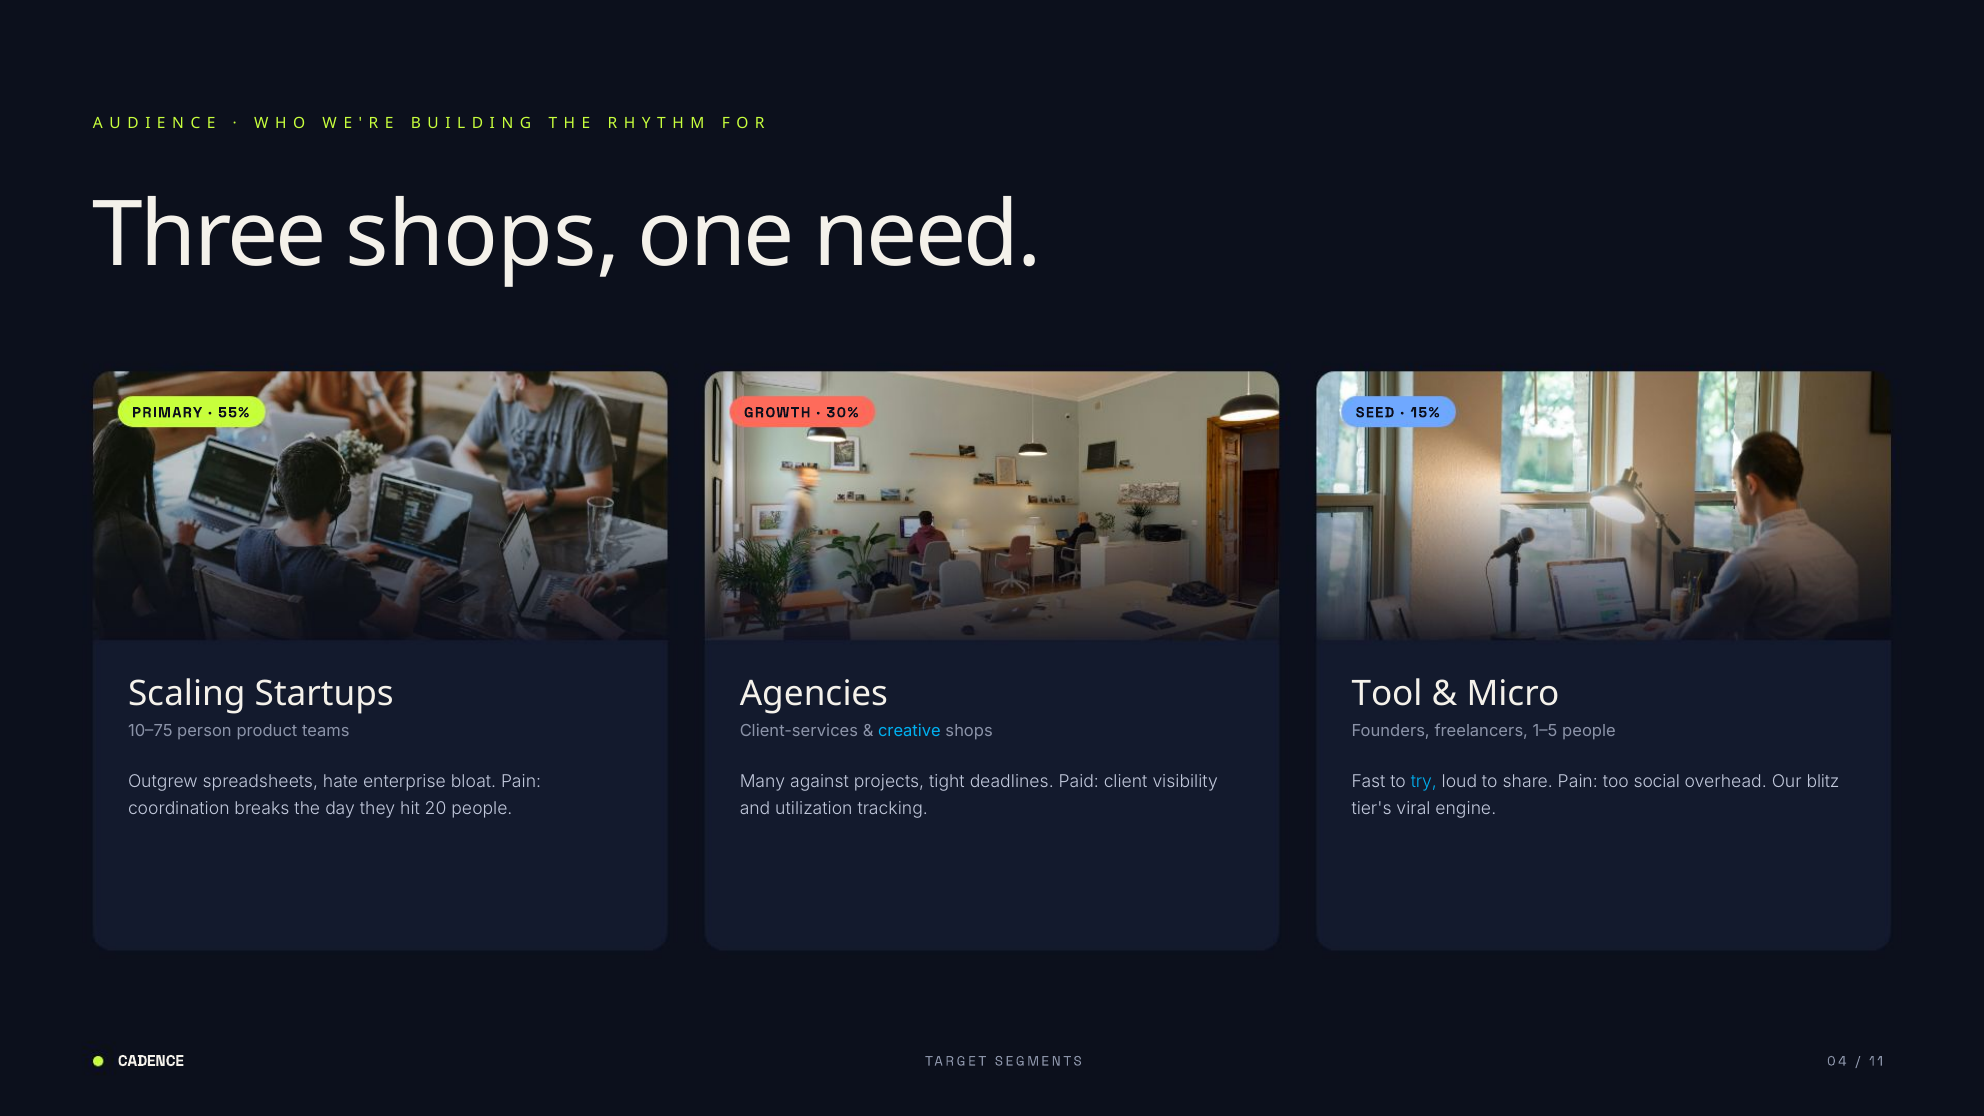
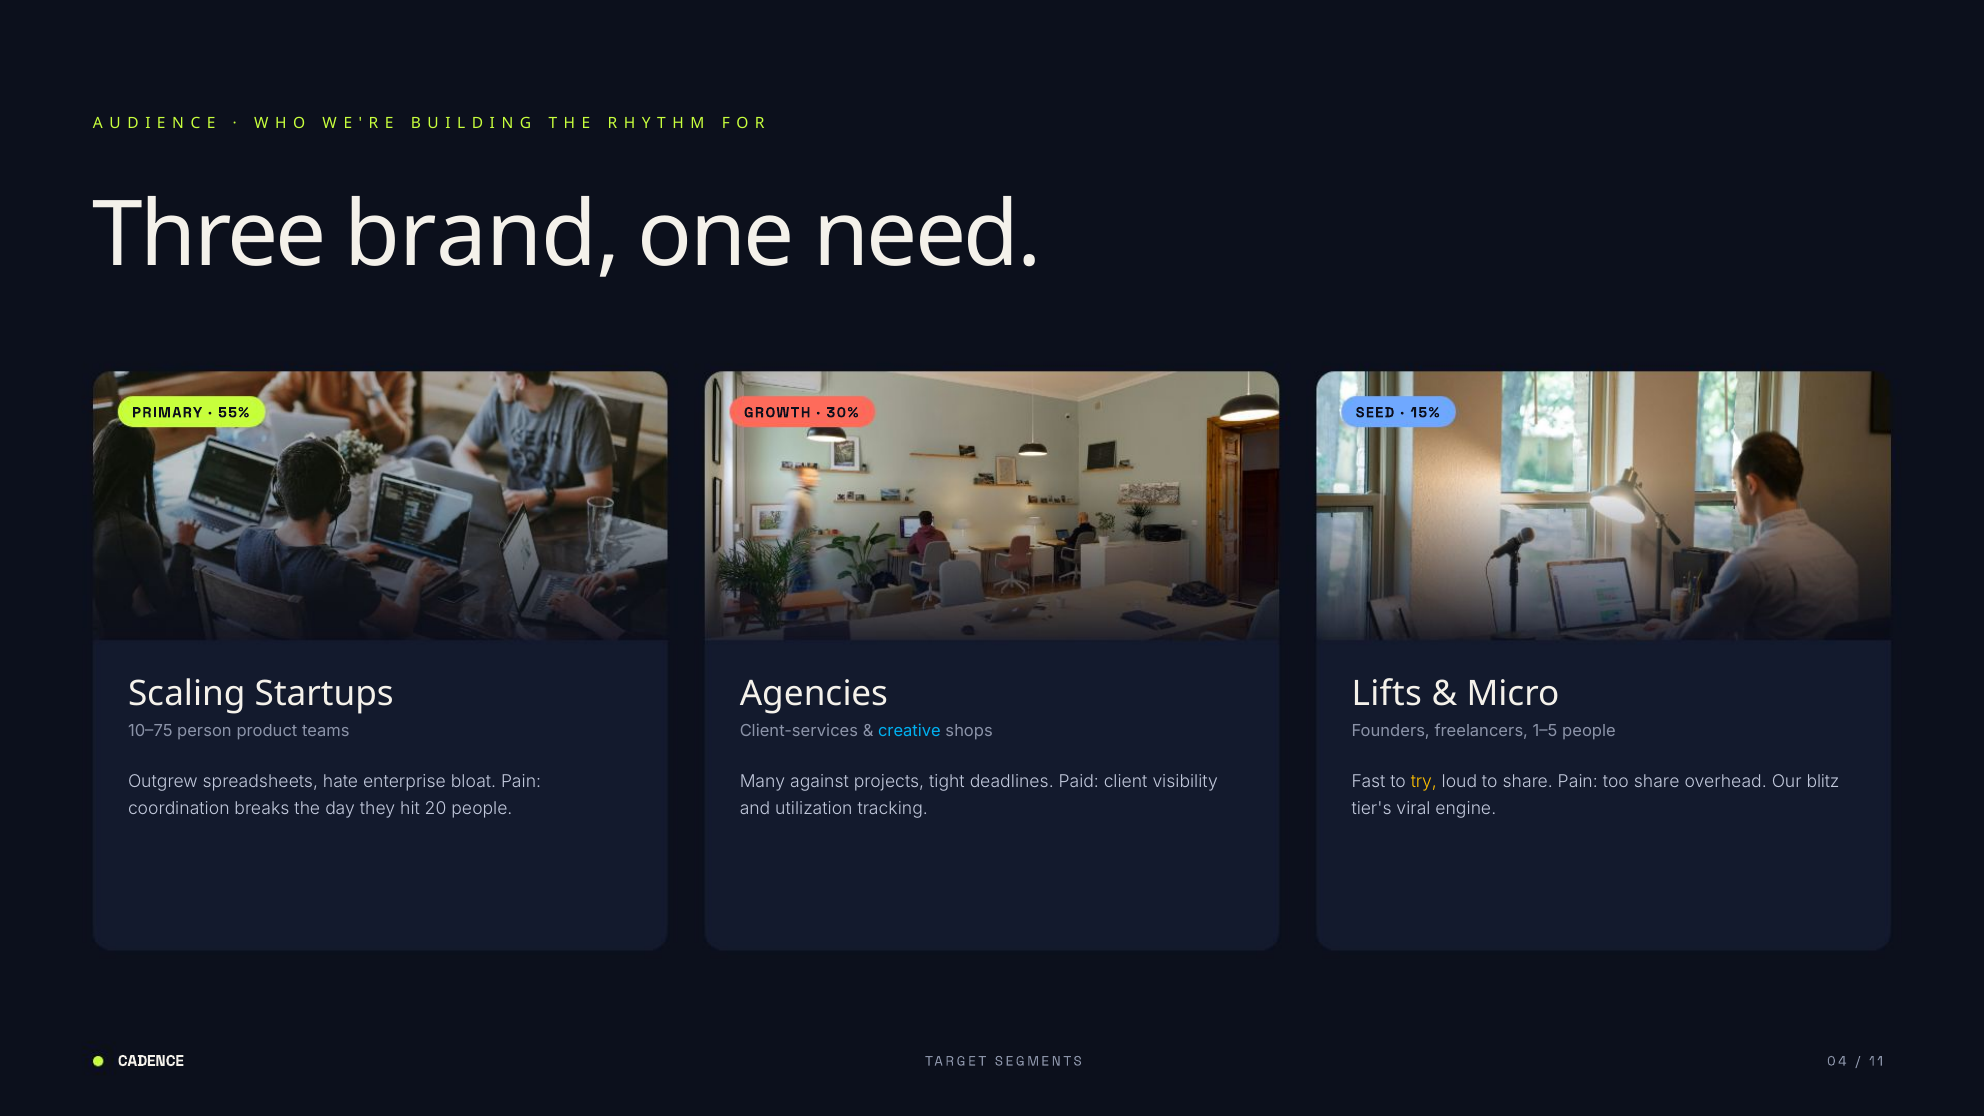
Three shops: shops -> brand
Tool: Tool -> Lifts
try colour: light blue -> yellow
too social: social -> share
